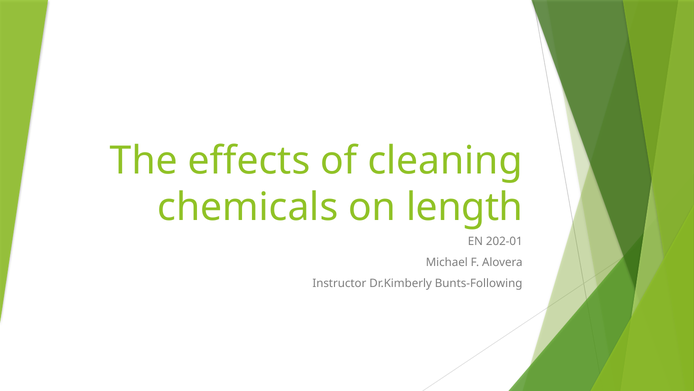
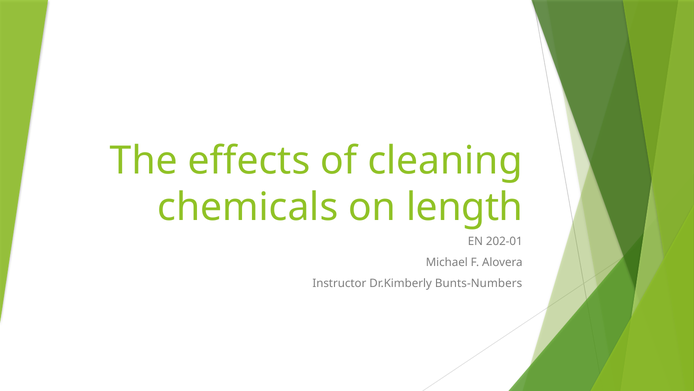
Bunts-Following: Bunts-Following -> Bunts-Numbers
